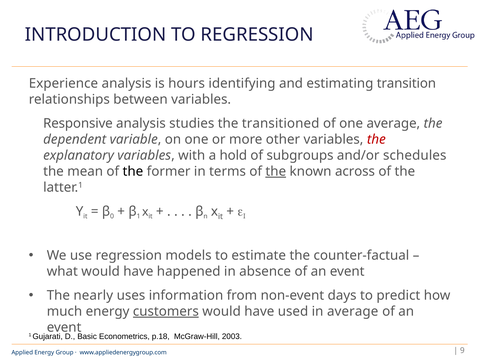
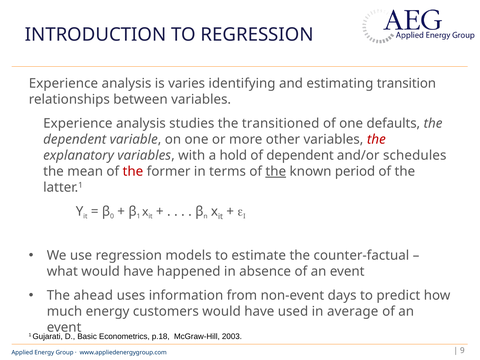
hours: hours -> varies
Responsive at (78, 123): Responsive -> Experience
one average: average -> defaults
of subgroups: subgroups -> dependent
the at (133, 171) colour: black -> red
across: across -> period
nearly: nearly -> ahead
customers underline: present -> none
